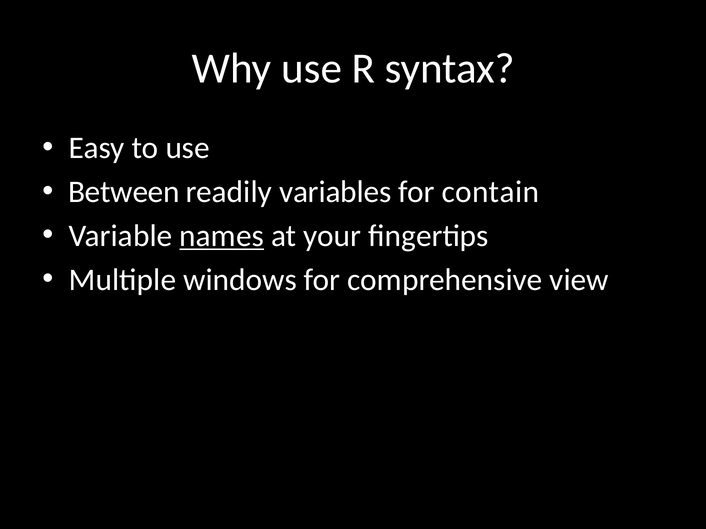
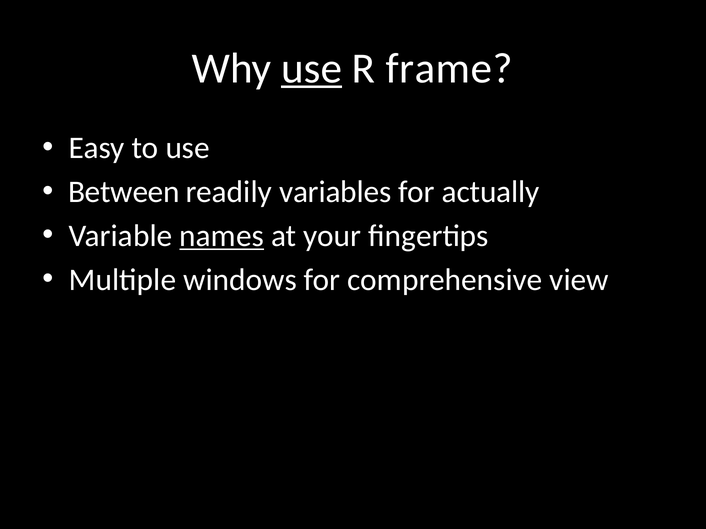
use at (312, 68) underline: none -> present
syntax: syntax -> frame
contain: contain -> actually
